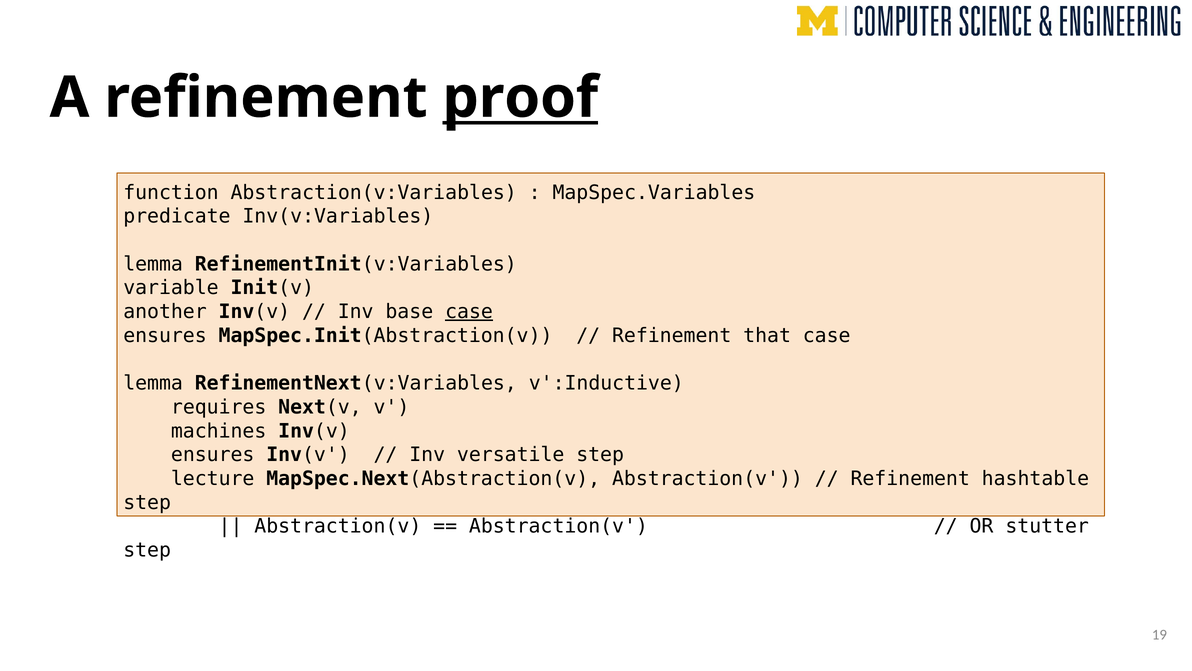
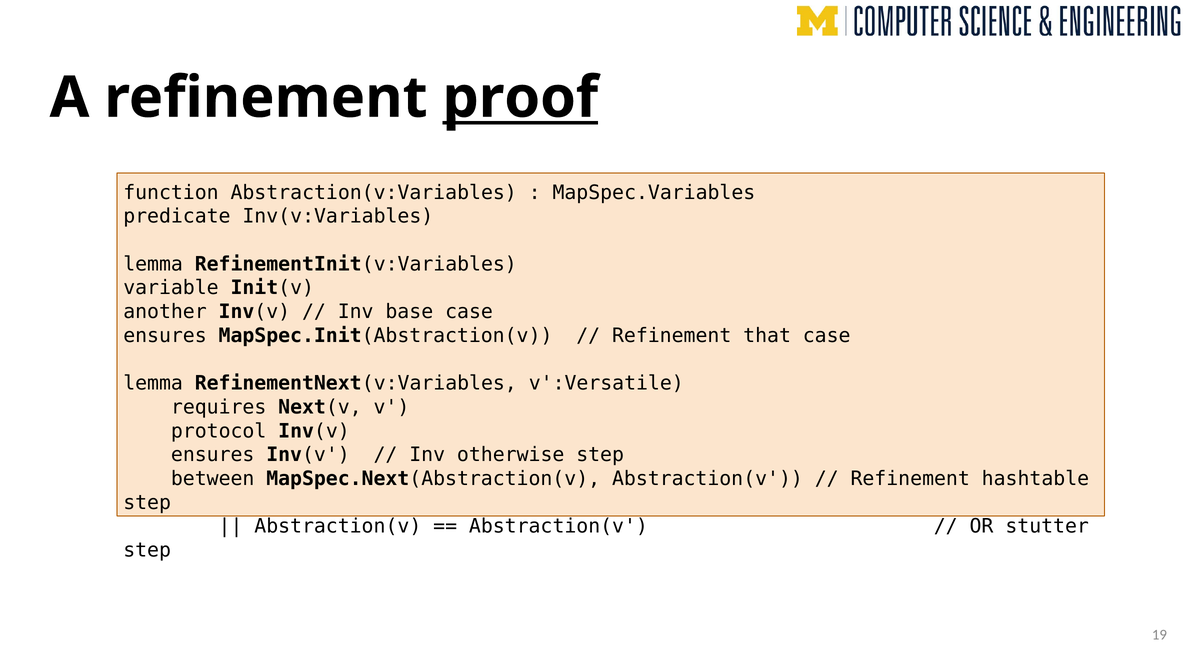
case at (469, 311) underline: present -> none
v':Inductive: v':Inductive -> v':Versatile
machines: machines -> protocol
versatile: versatile -> otherwise
lecture: lecture -> between
